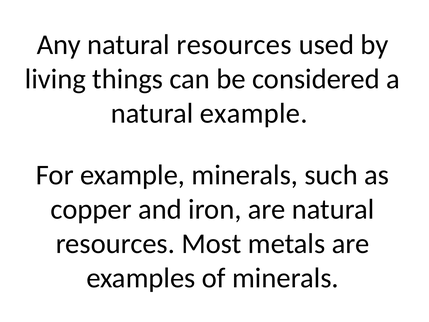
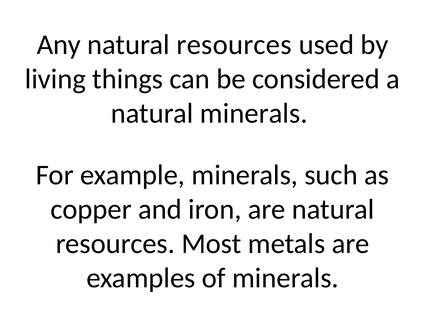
natural example: example -> minerals
